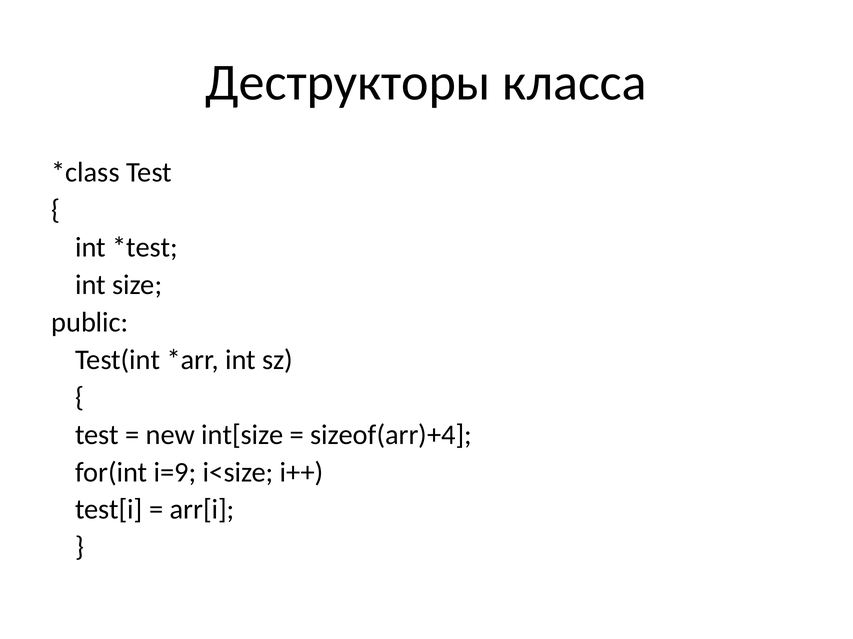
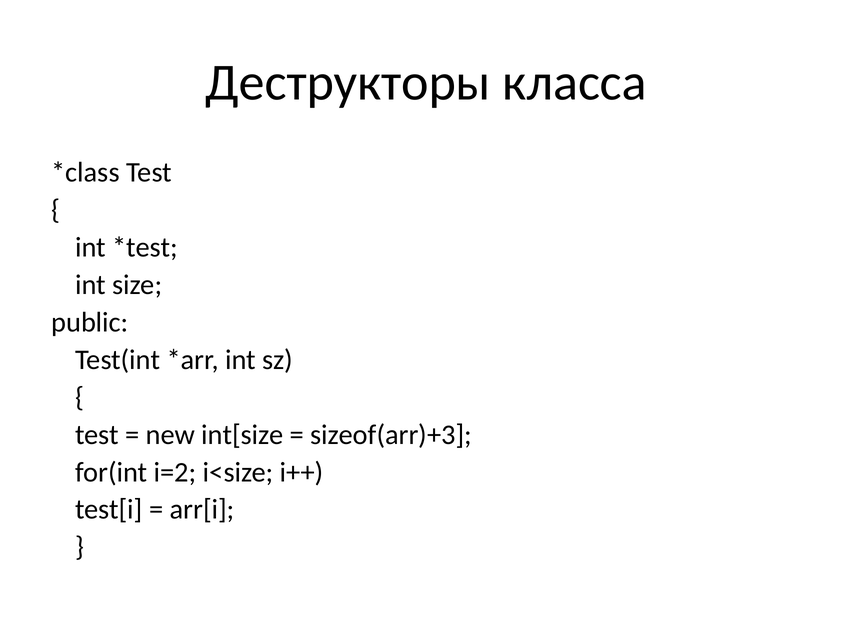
sizeof(arr)+4: sizeof(arr)+4 -> sizeof(arr)+3
i=9: i=9 -> i=2
